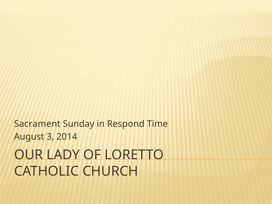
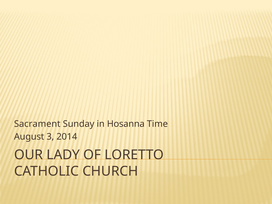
Respond: Respond -> Hosanna
